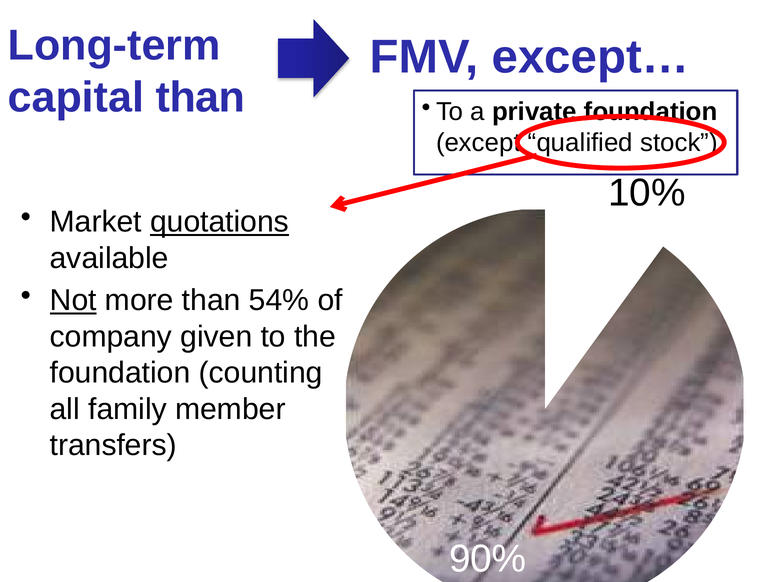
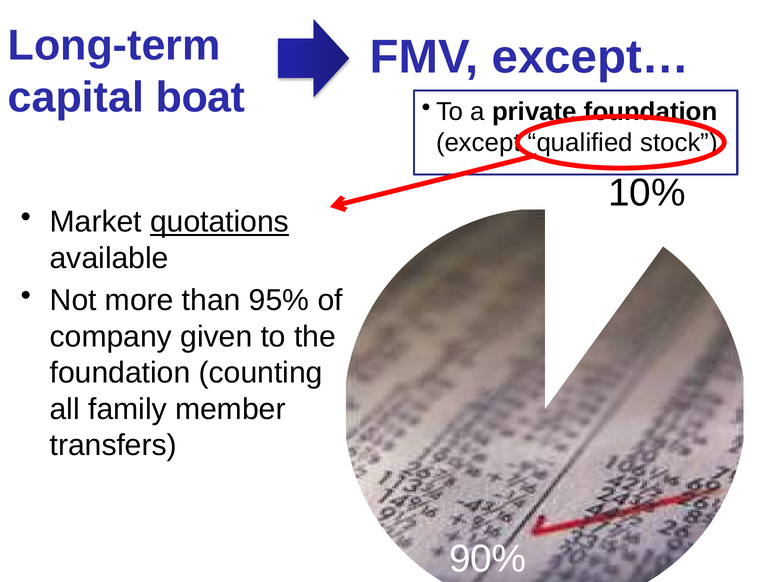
capital than: than -> boat
Not underline: present -> none
54%: 54% -> 95%
